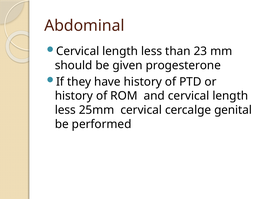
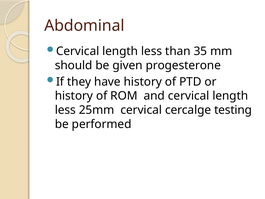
23: 23 -> 35
genital: genital -> testing
